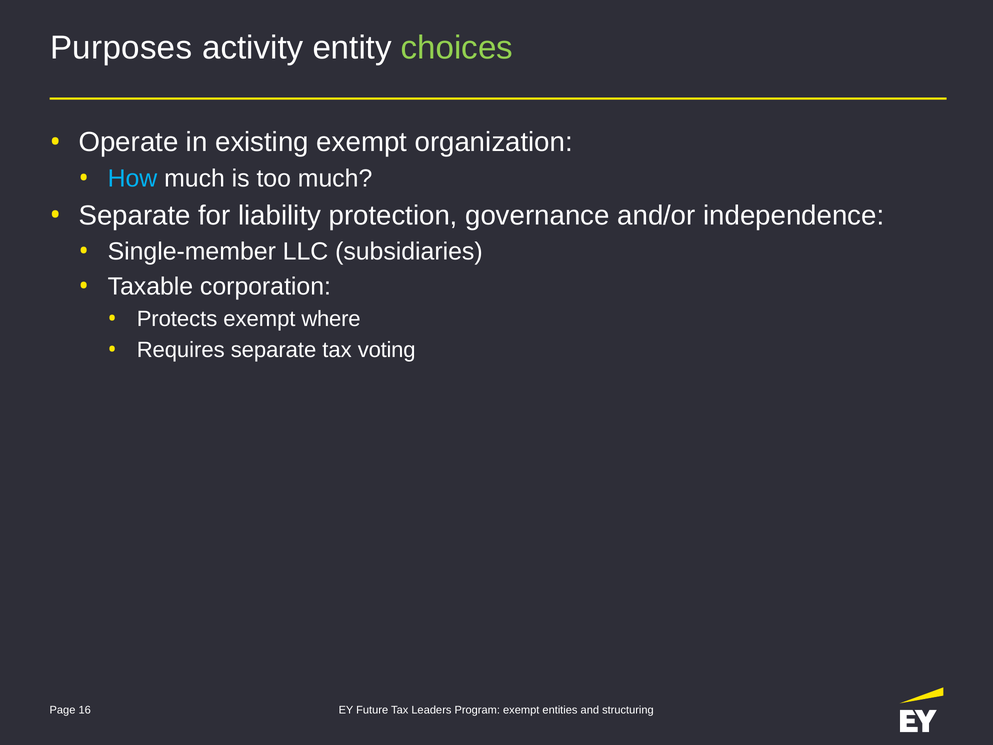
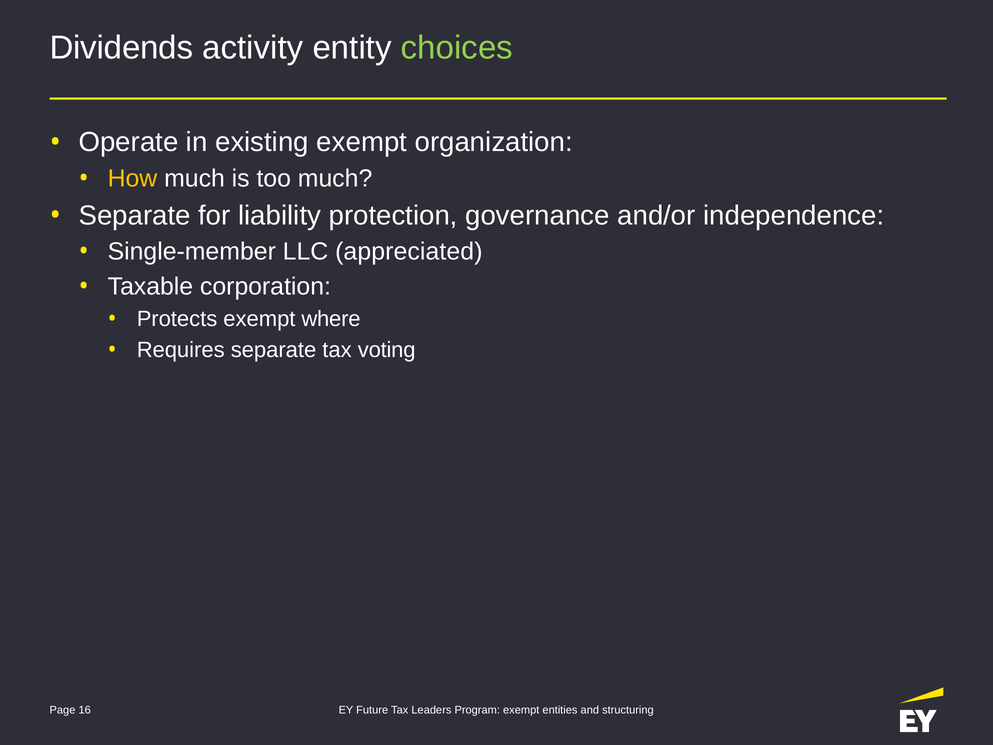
Purposes: Purposes -> Dividends
How colour: light blue -> yellow
subsidiaries: subsidiaries -> appreciated
